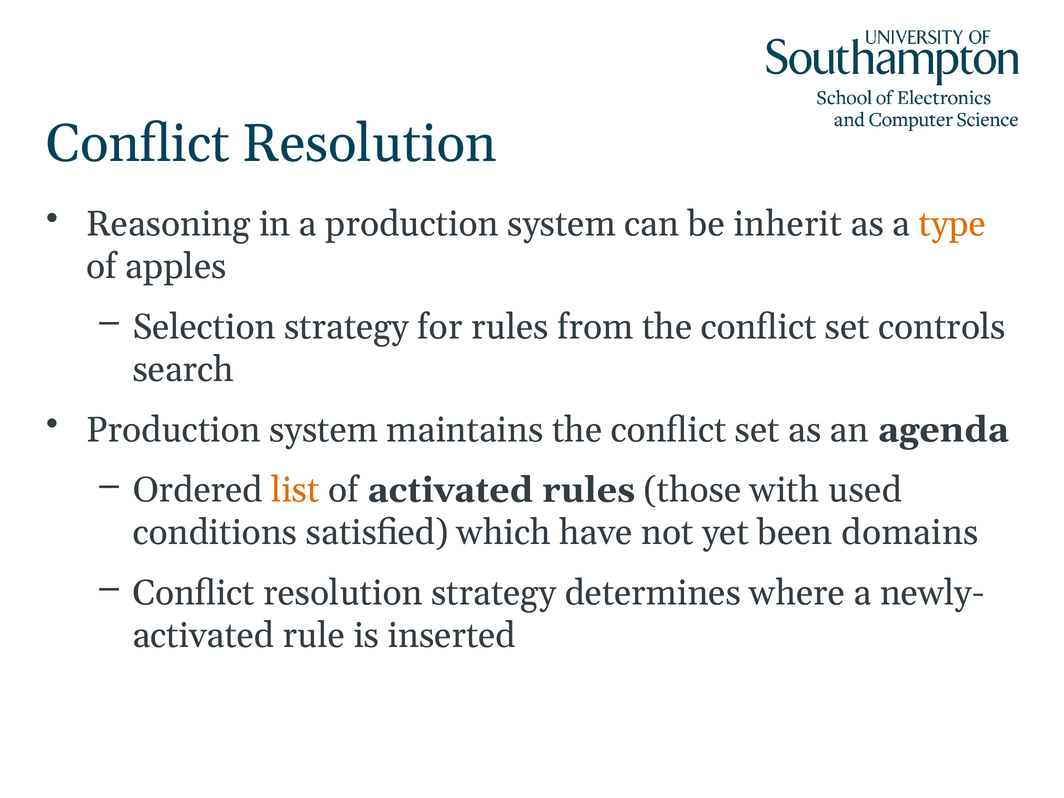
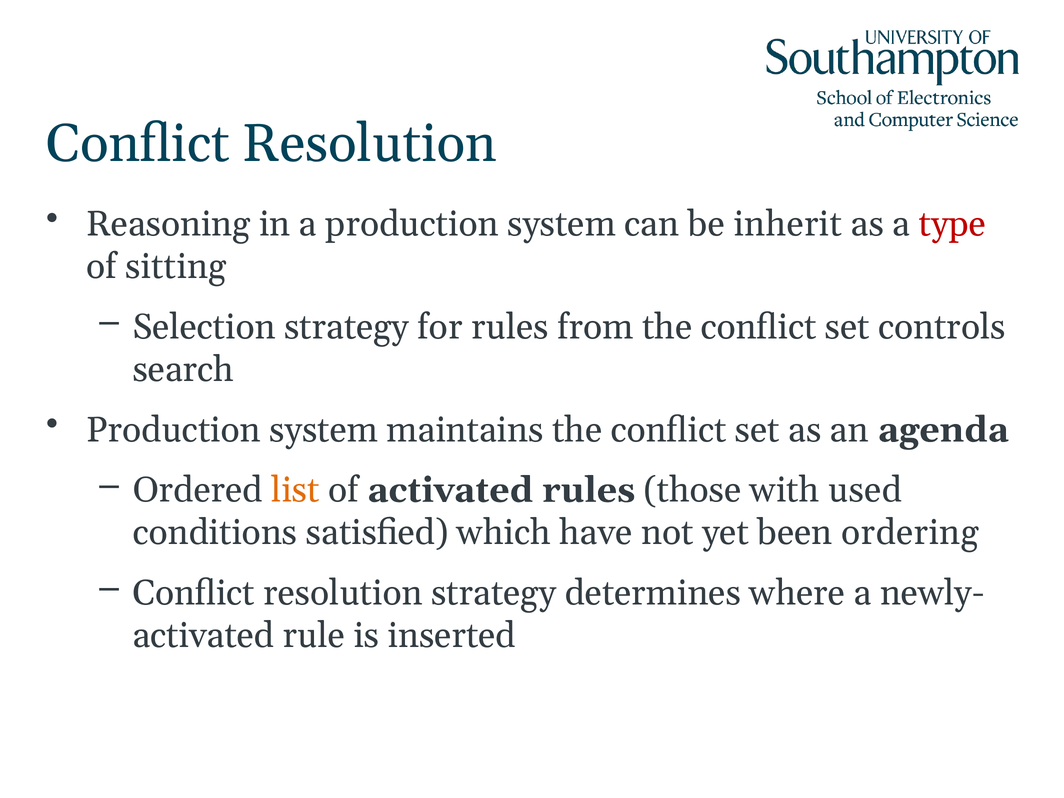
type colour: orange -> red
apples: apples -> sitting
domains: domains -> ordering
